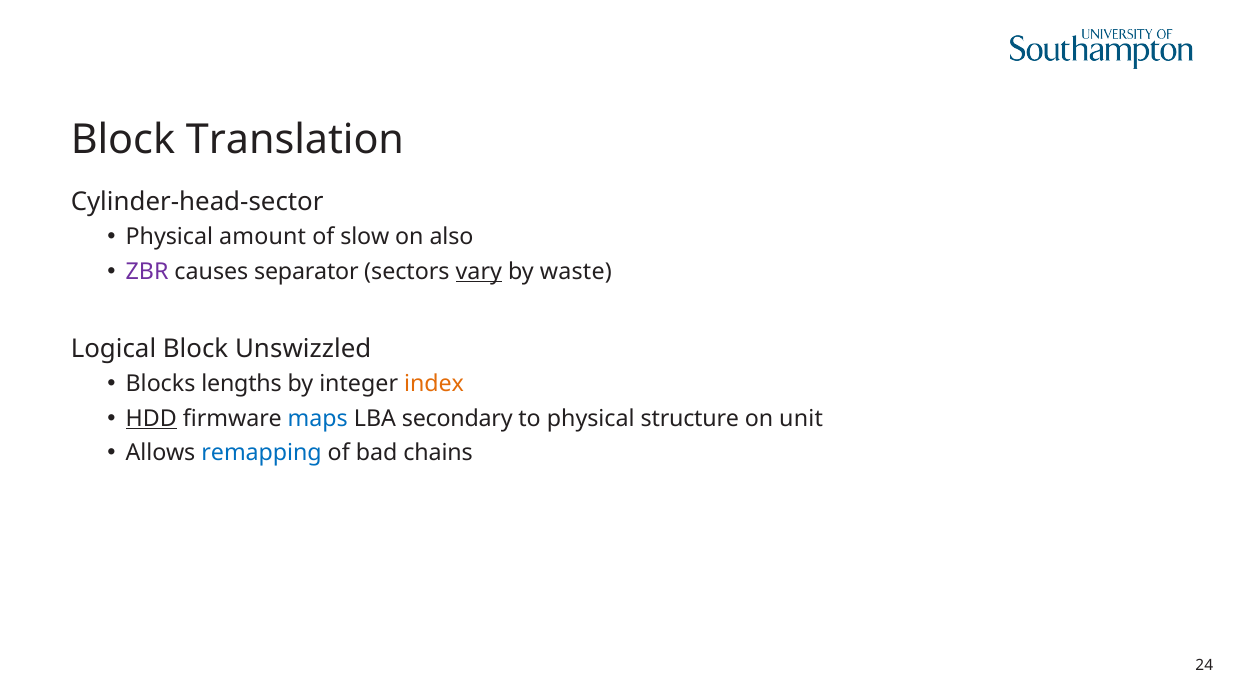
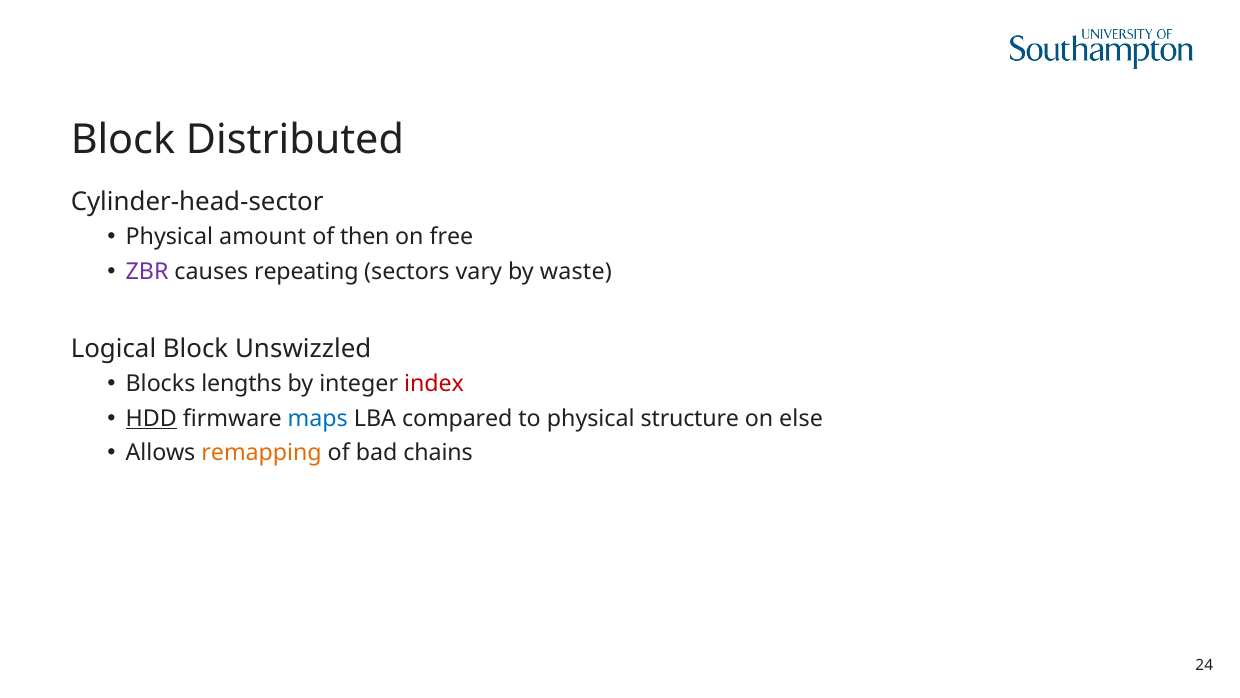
Translation: Translation -> Distributed
slow: slow -> then
also: also -> free
separator: separator -> repeating
vary underline: present -> none
index colour: orange -> red
secondary: secondary -> compared
unit: unit -> else
remapping colour: blue -> orange
